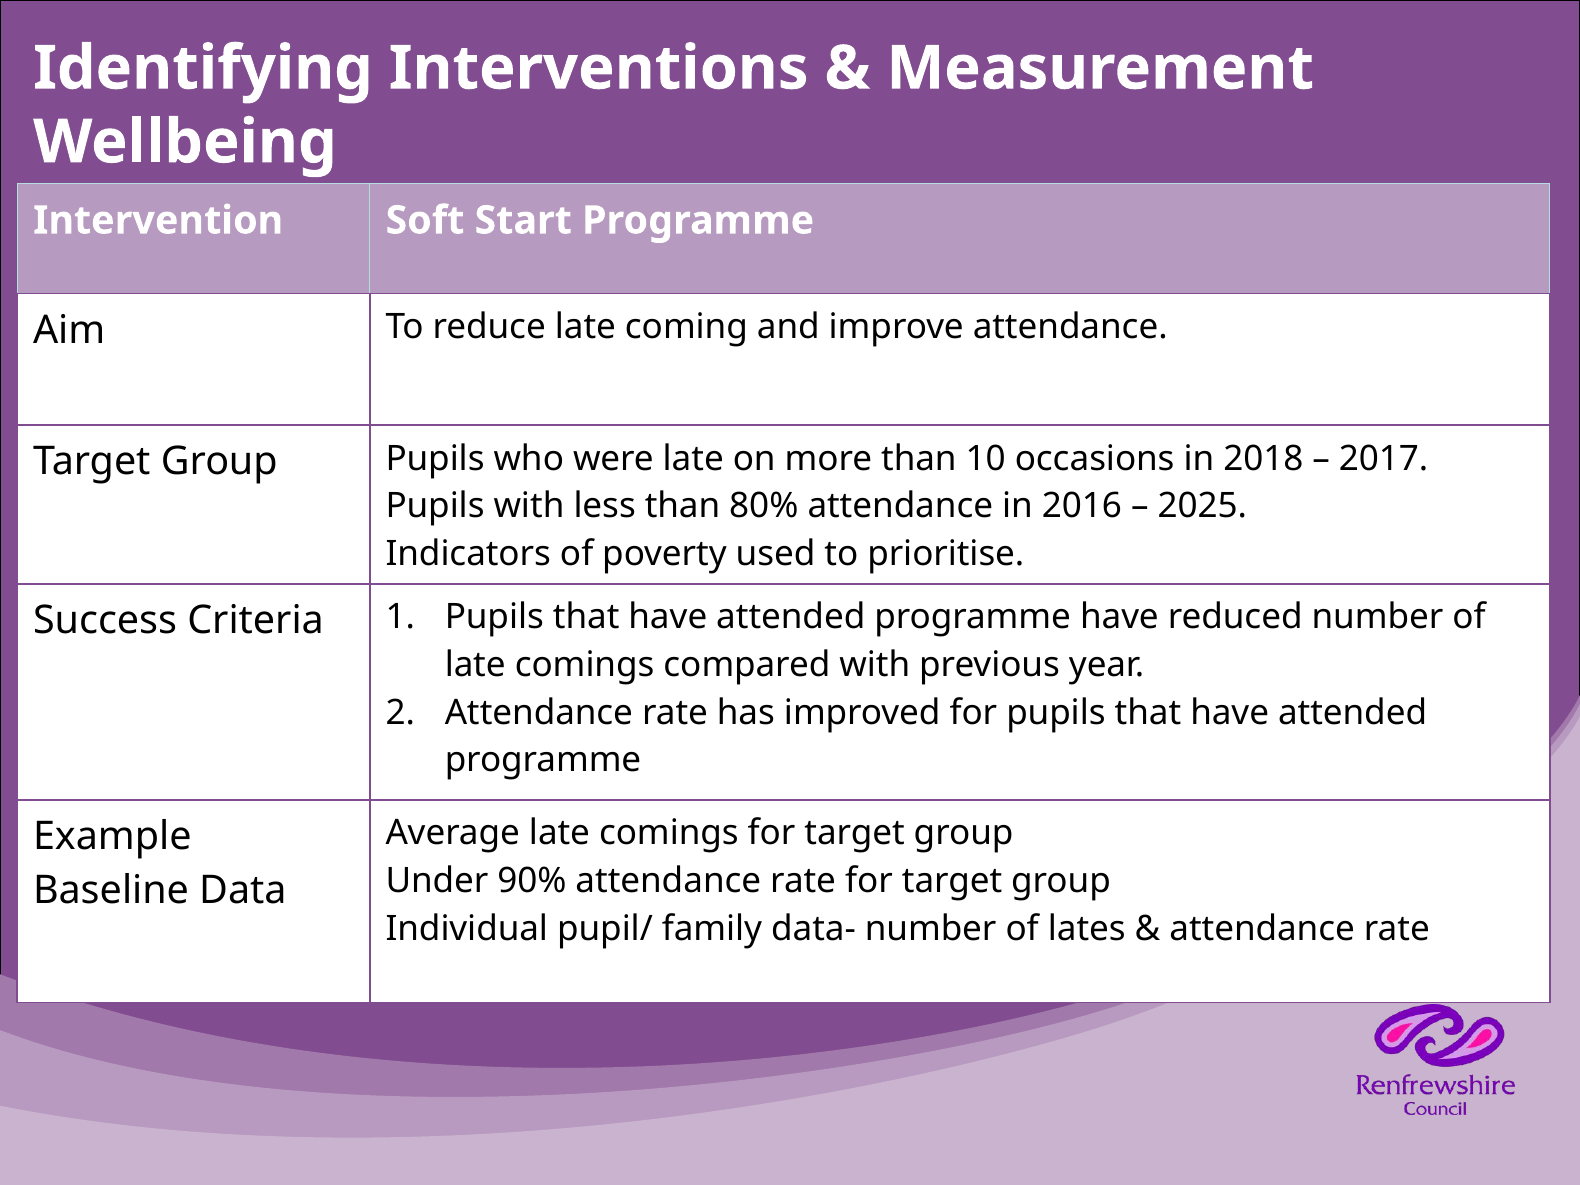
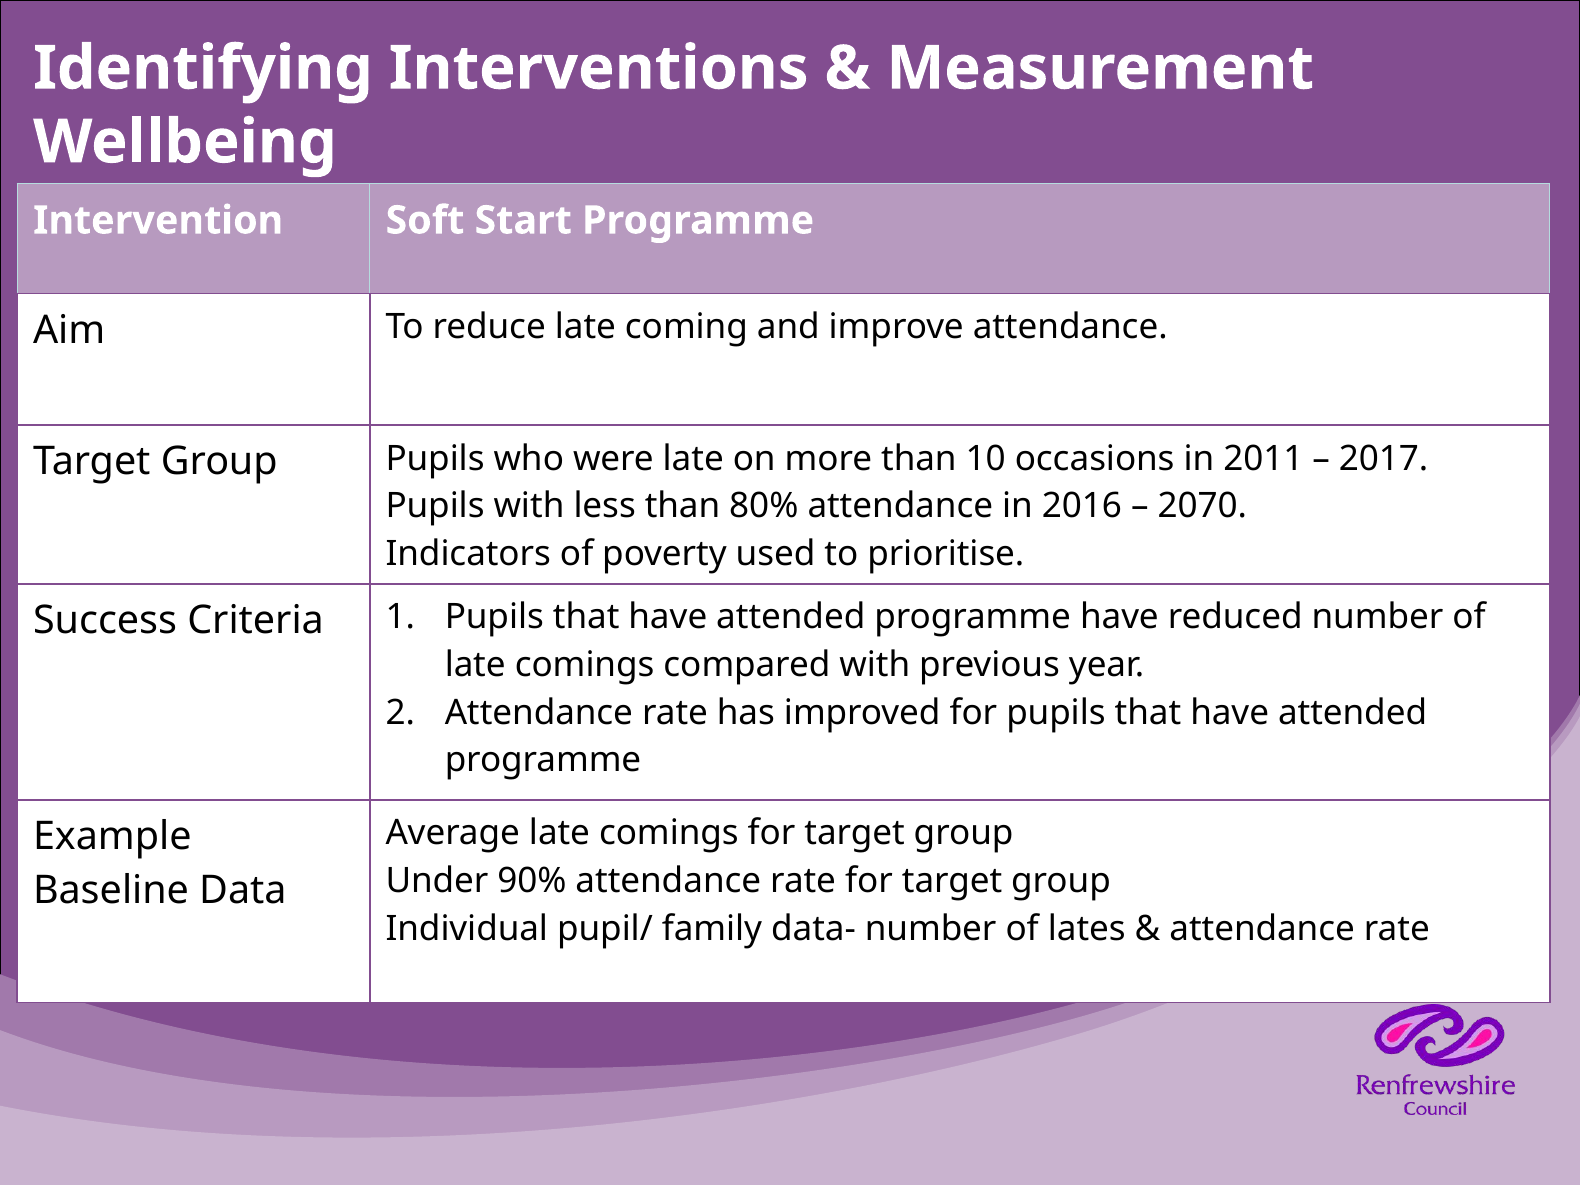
2018: 2018 -> 2011
2025: 2025 -> 2070
